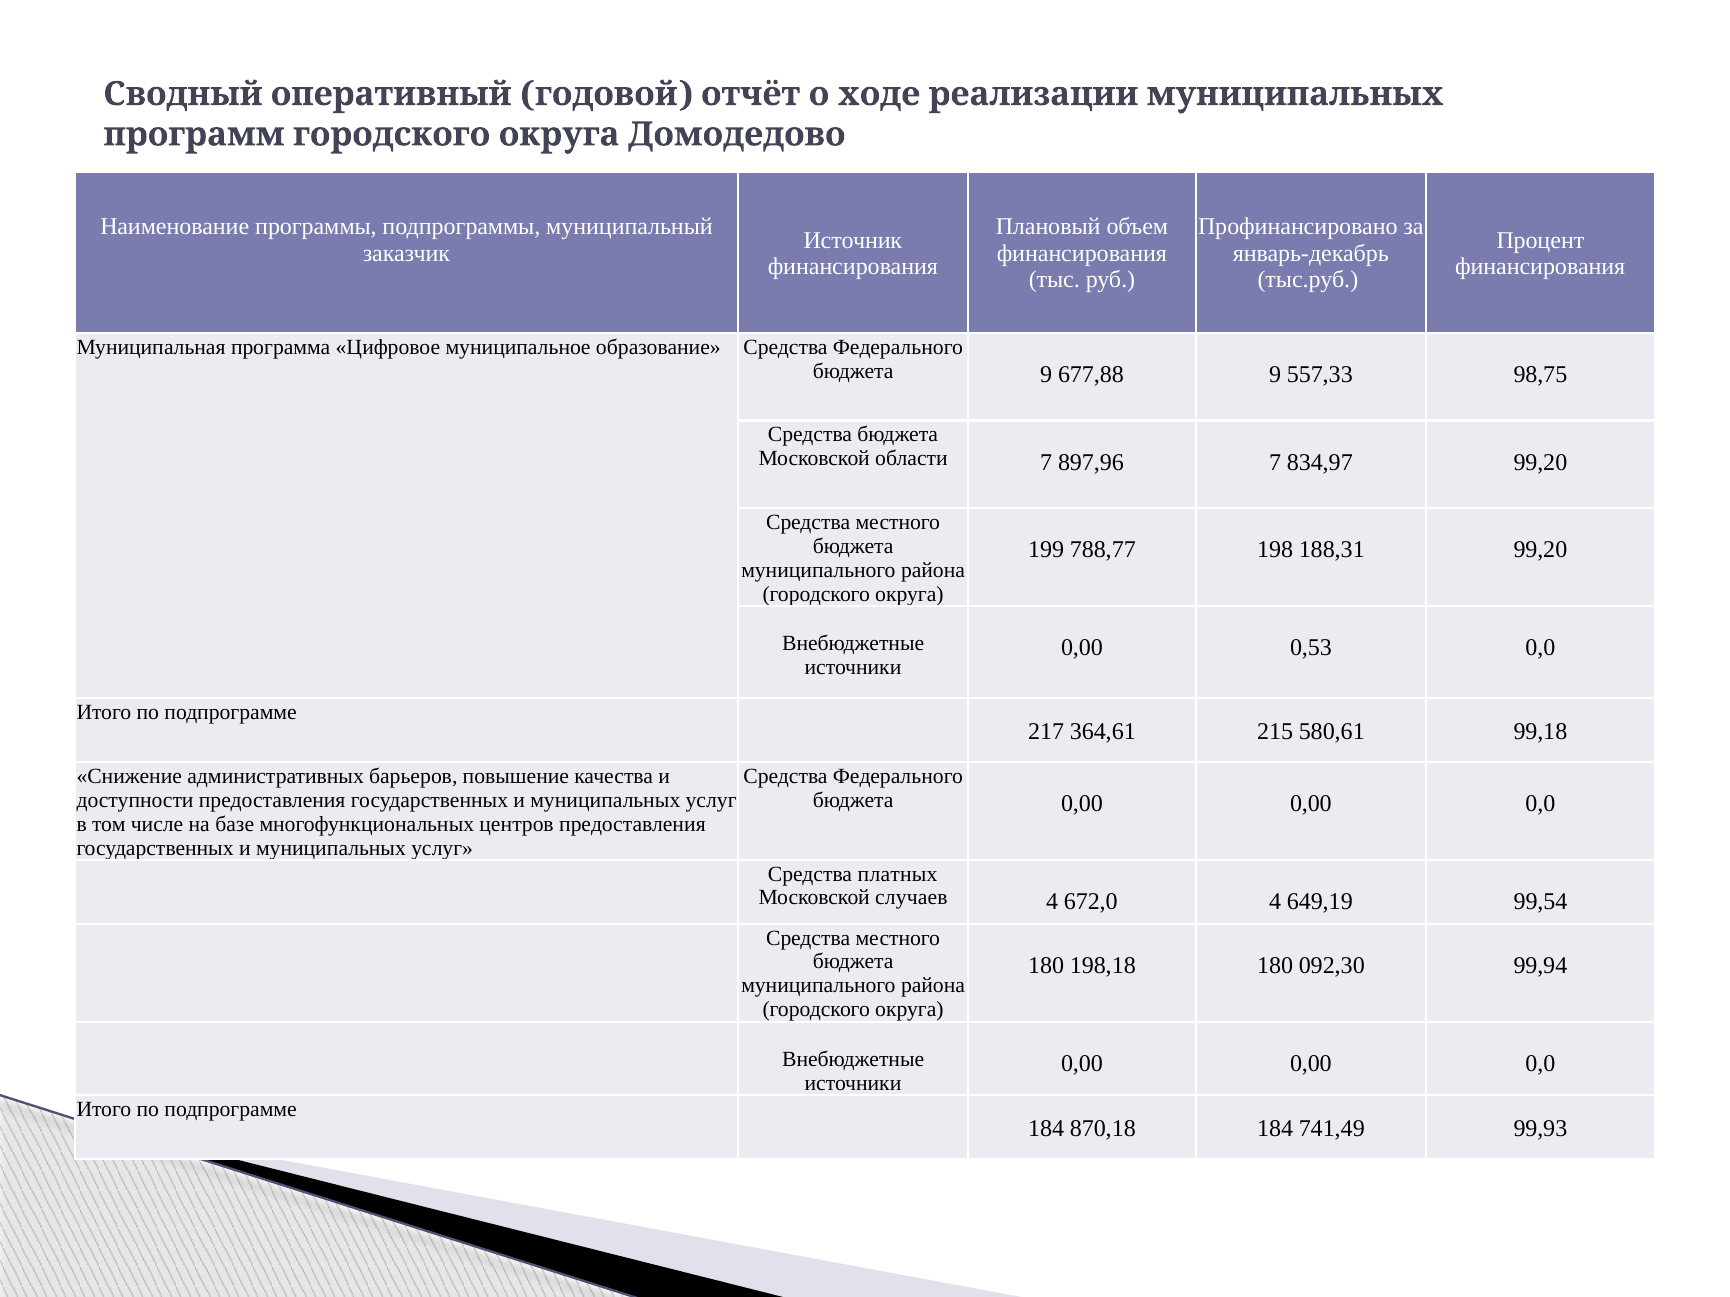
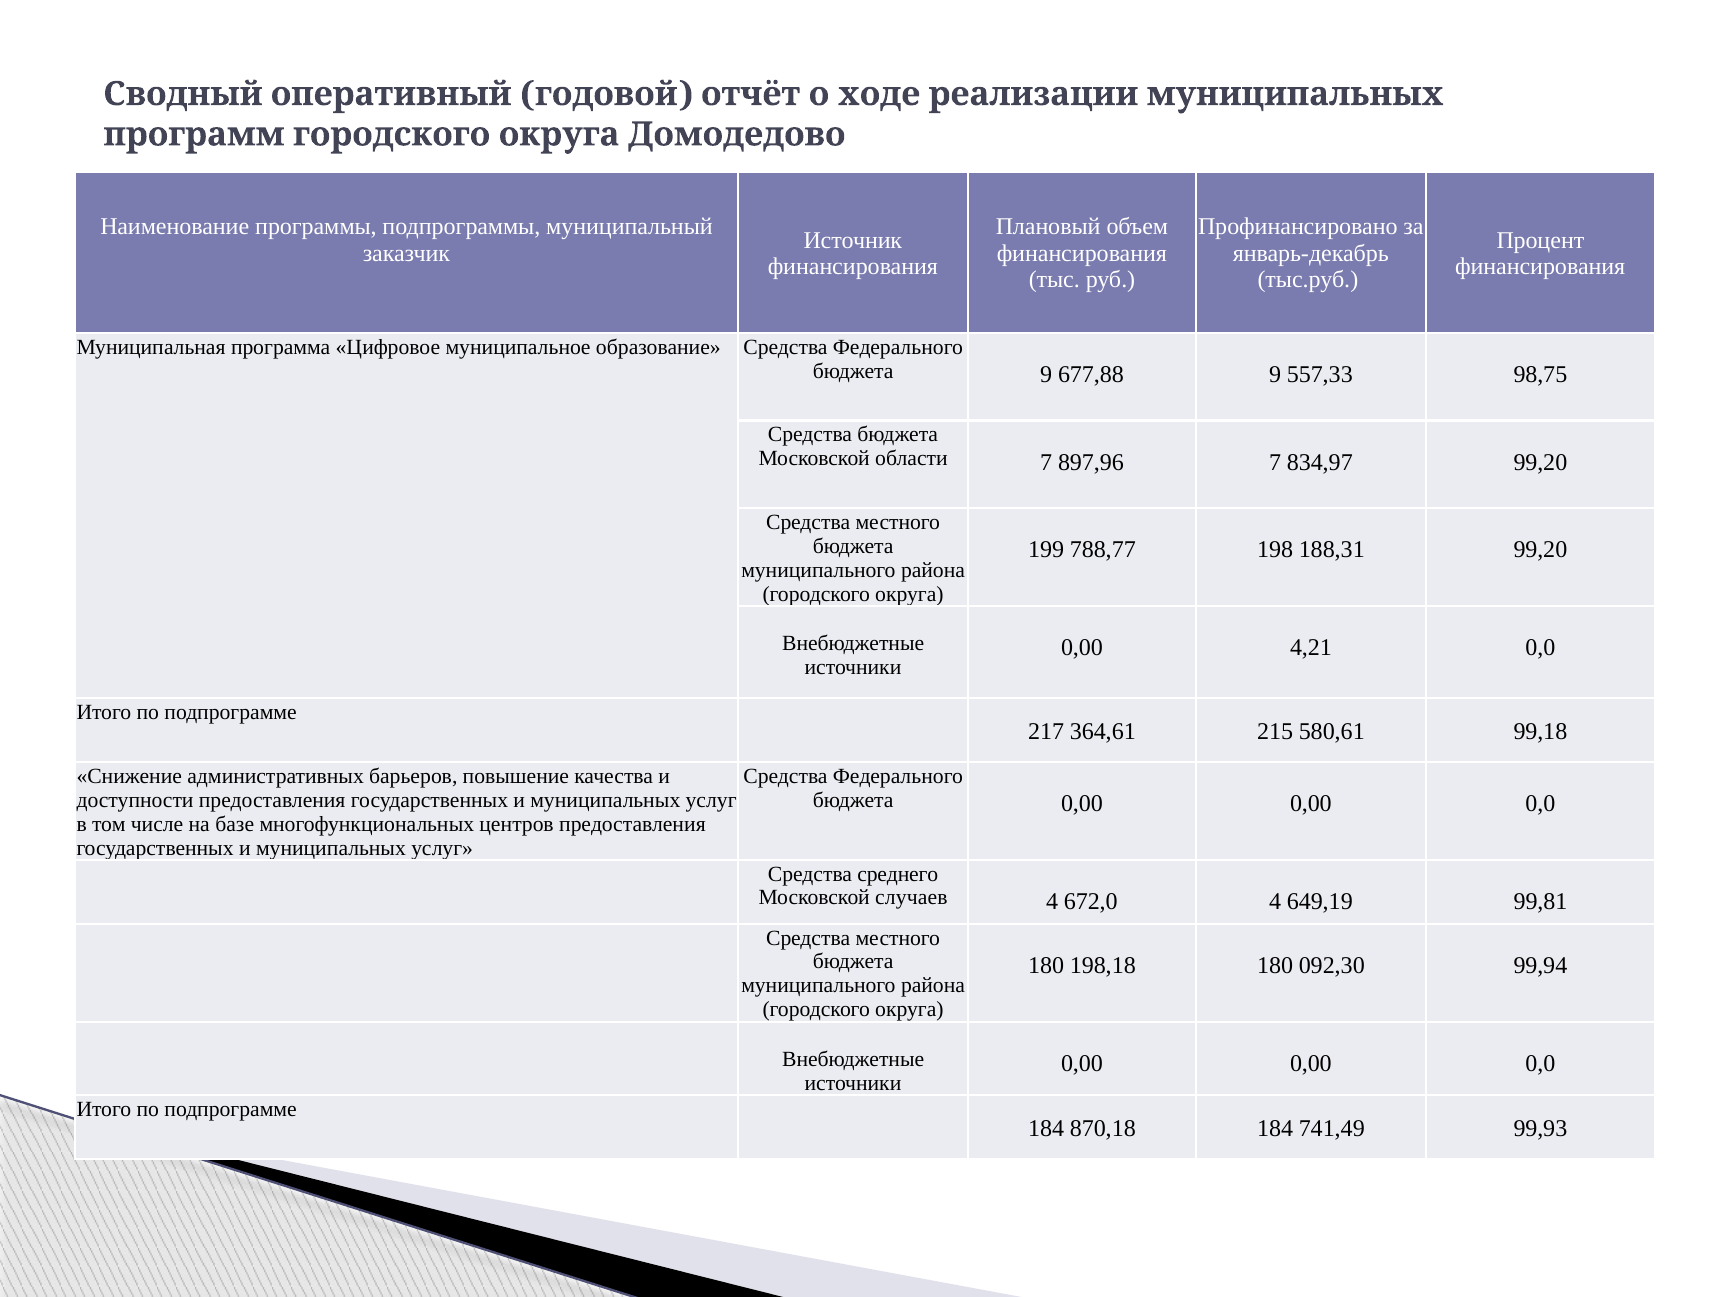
0,53: 0,53 -> 4,21
платных: платных -> среднего
99,54: 99,54 -> 99,81
